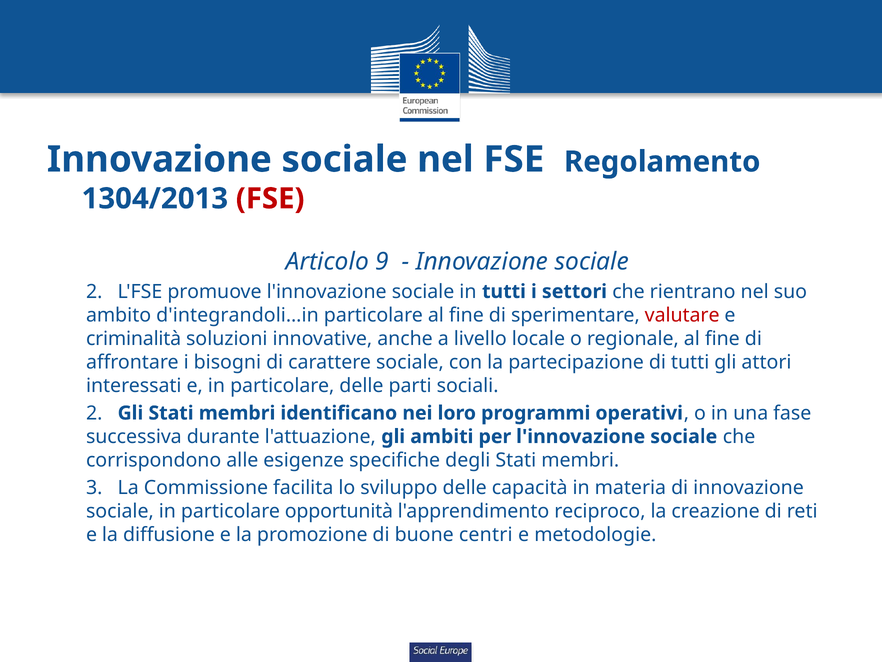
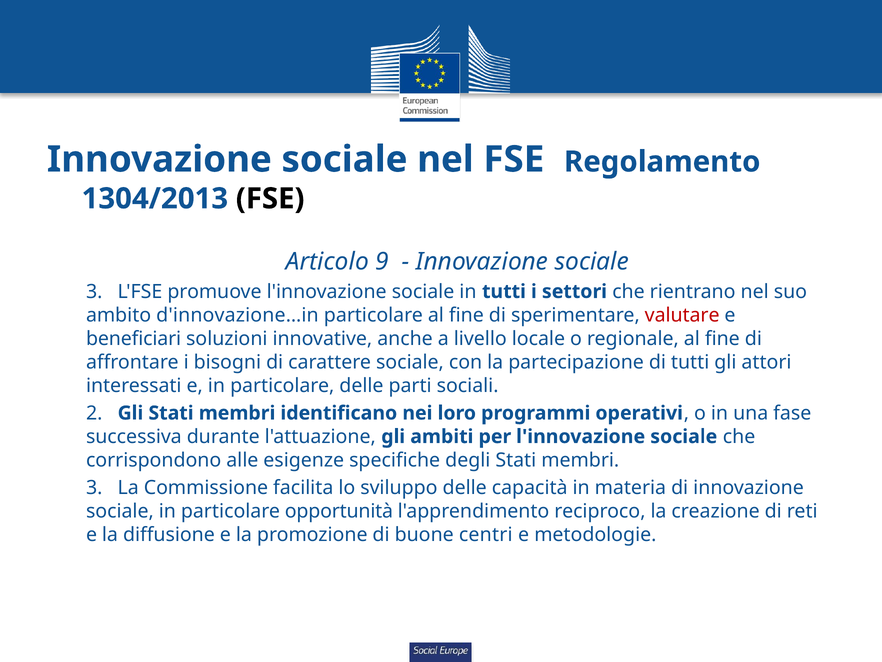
FSE at (270, 199) colour: red -> black
2 at (94, 291): 2 -> 3
d'integrandoli…in: d'integrandoli…in -> d'innovazione…in
criminalità: criminalità -> beneficiari
